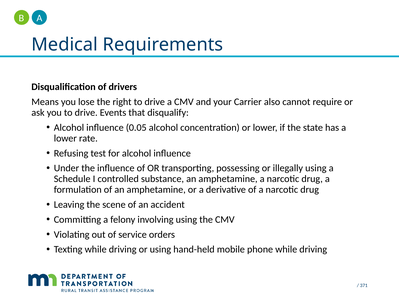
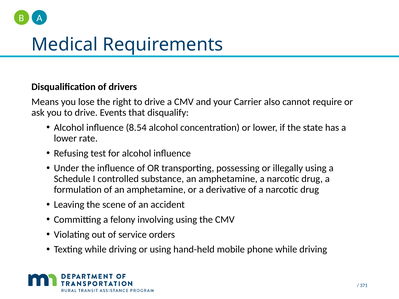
0.05: 0.05 -> 8.54
